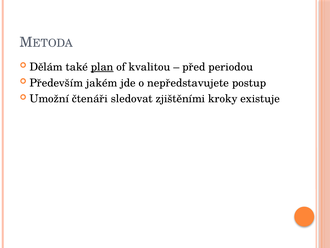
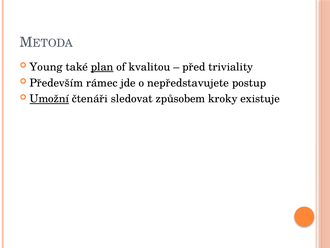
Dělám: Dělám -> Young
periodou: periodou -> triviality
jakém: jakém -> rámec
Umožní underline: none -> present
zjištěními: zjištěními -> způsobem
